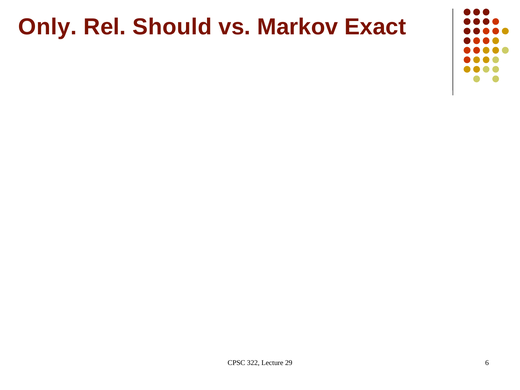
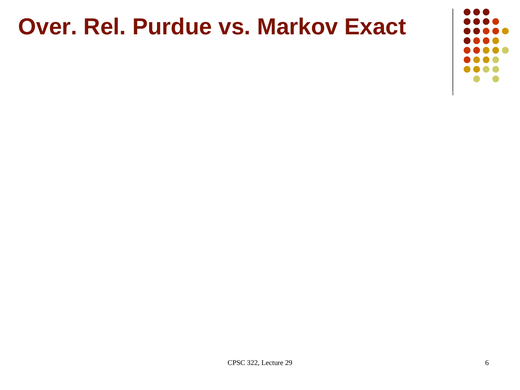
Only: Only -> Over
Should: Should -> Purdue
